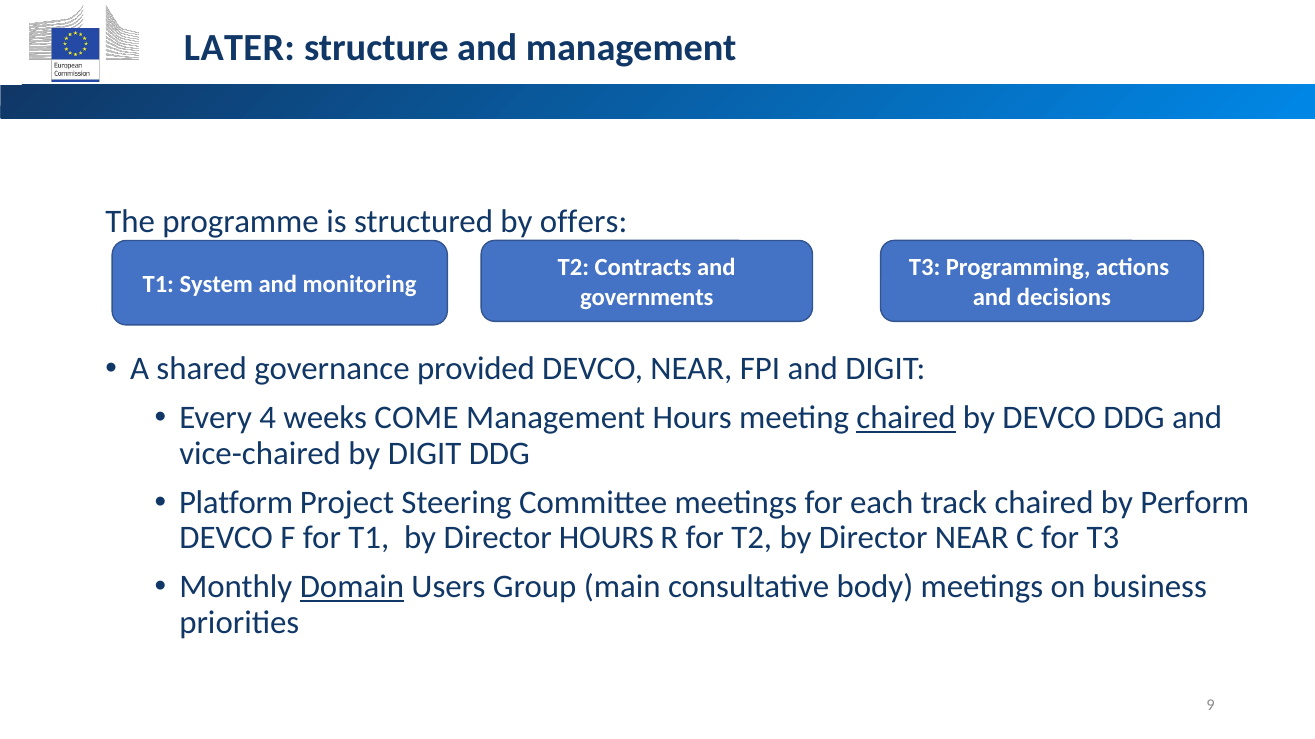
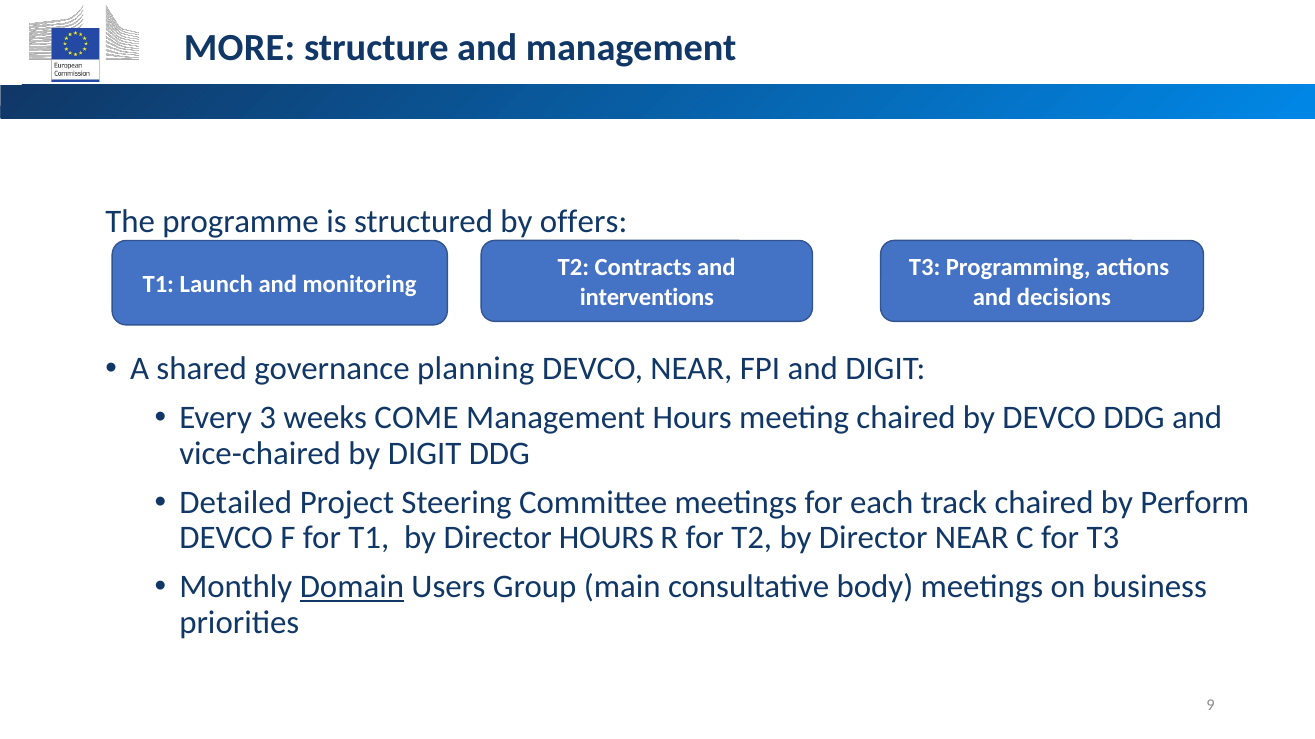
LATER: LATER -> MORE
System: System -> Launch
governments: governments -> interventions
provided: provided -> planning
4: 4 -> 3
chaired at (906, 418) underline: present -> none
Platform: Platform -> Detailed
